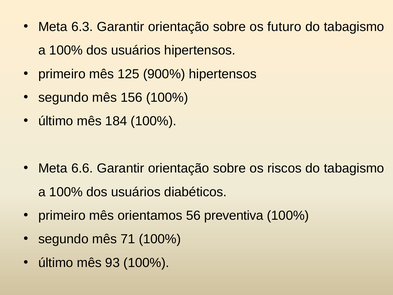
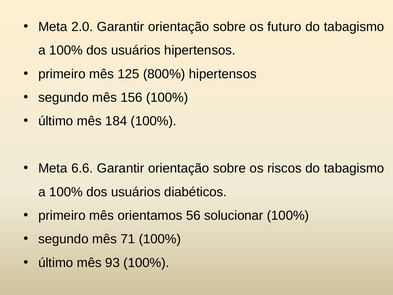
6.3: 6.3 -> 2.0
900%: 900% -> 800%
preventiva: preventiva -> solucionar
